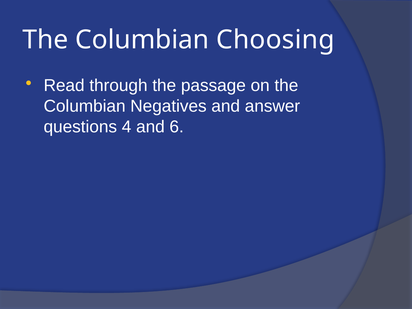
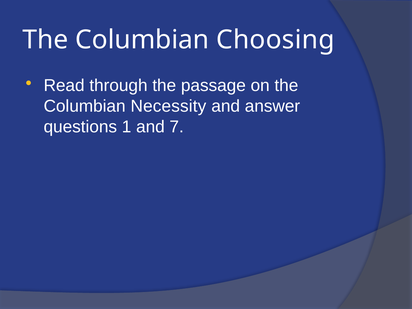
Negatives: Negatives -> Necessity
4: 4 -> 1
6: 6 -> 7
